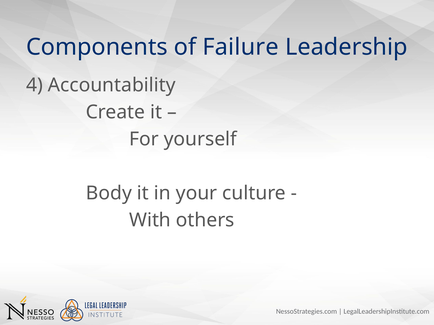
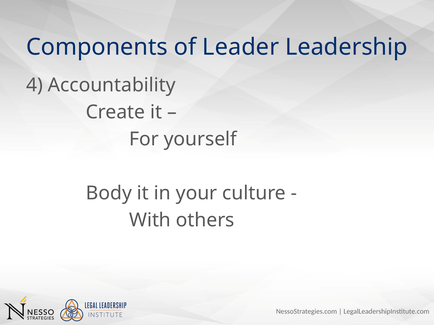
Failure: Failure -> Leader
